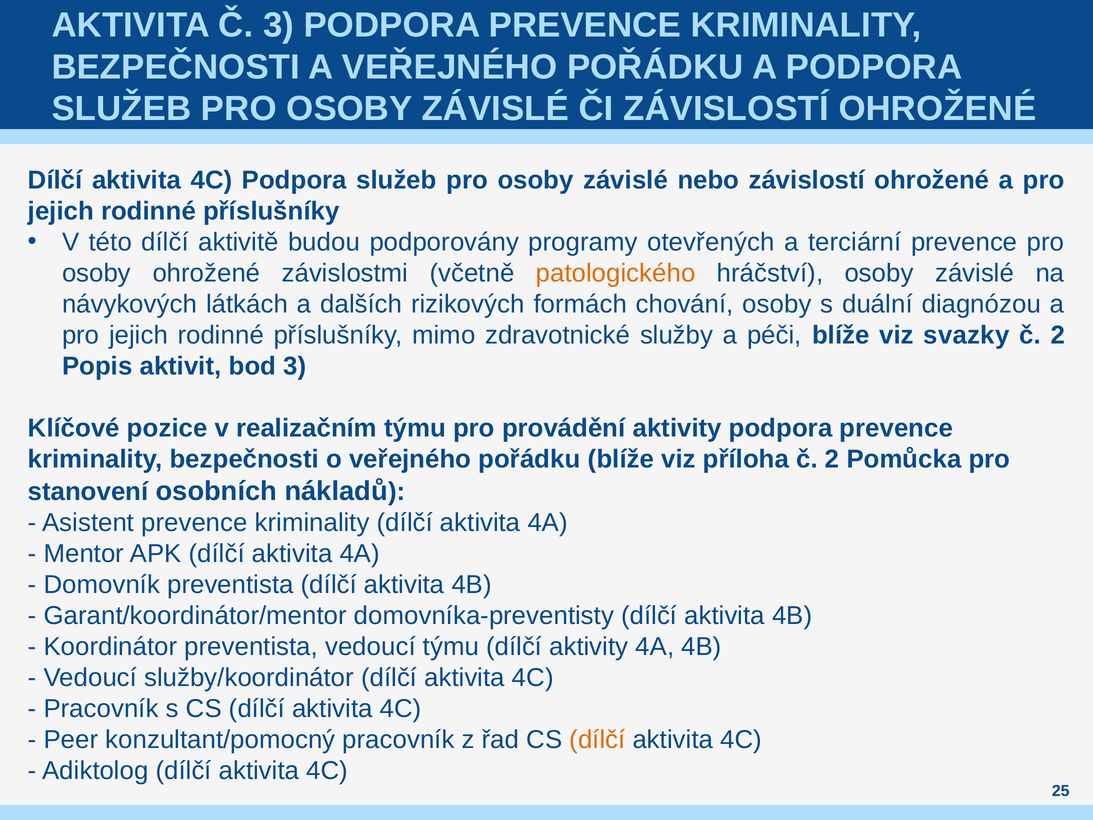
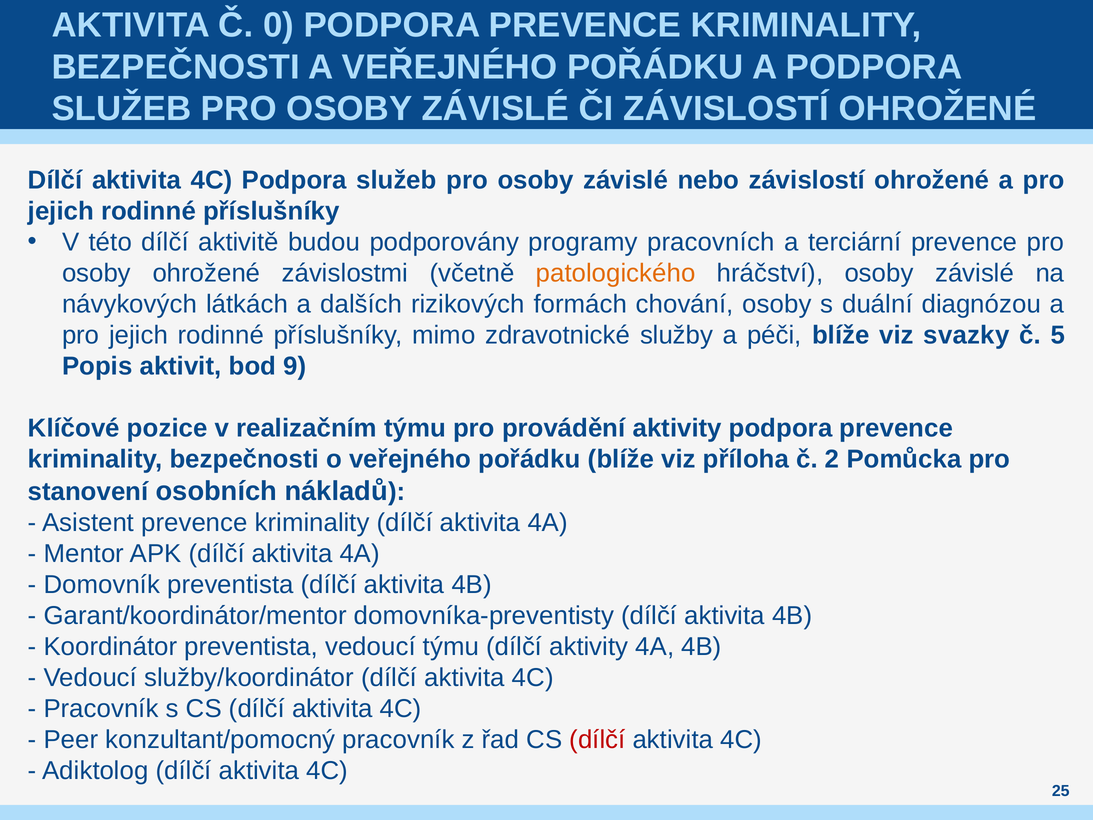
Č 3: 3 -> 0
otevřených: otevřených -> pracovních
2 at (1058, 335): 2 -> 5
bod 3: 3 -> 9
dílčí at (597, 740) colour: orange -> red
